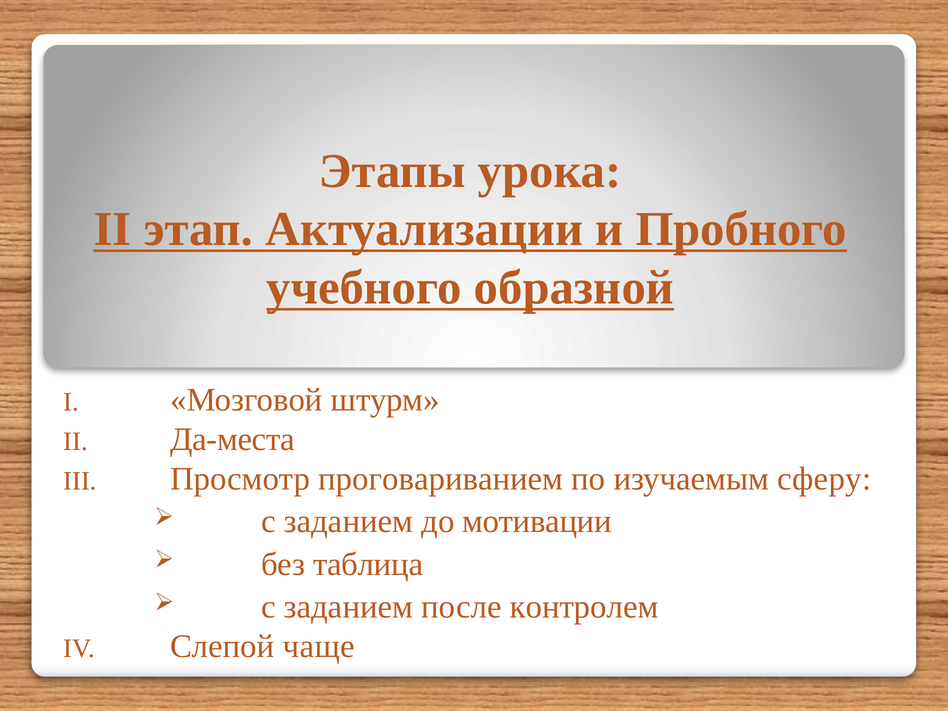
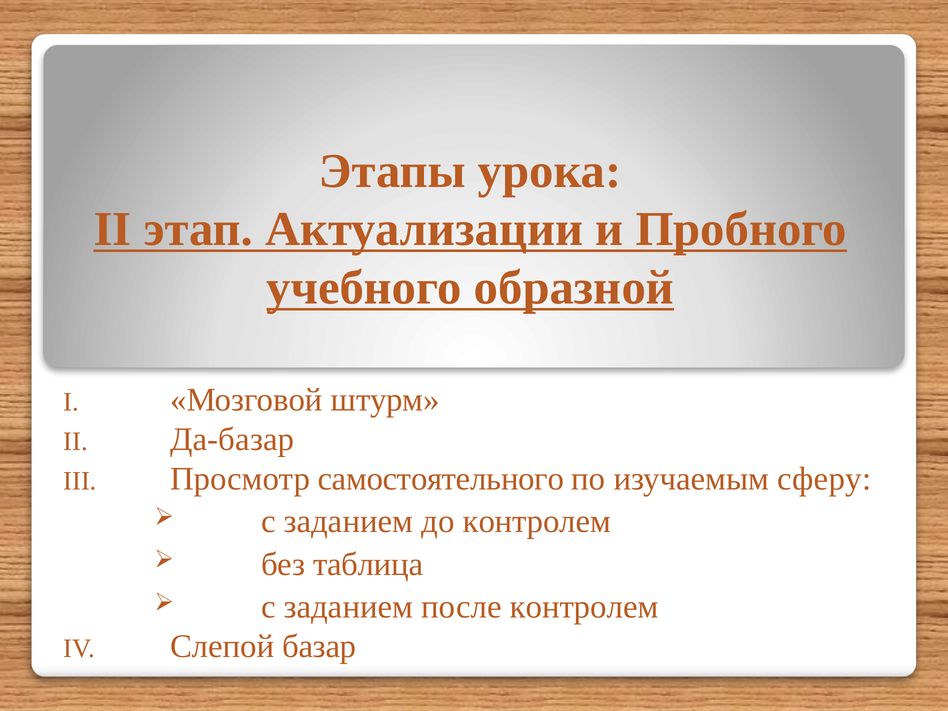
Да-места: Да-места -> Да-базар
проговариванием: проговариванием -> самостоятельного
до мотивации: мотивации -> контролем
чаще: чаще -> базар
